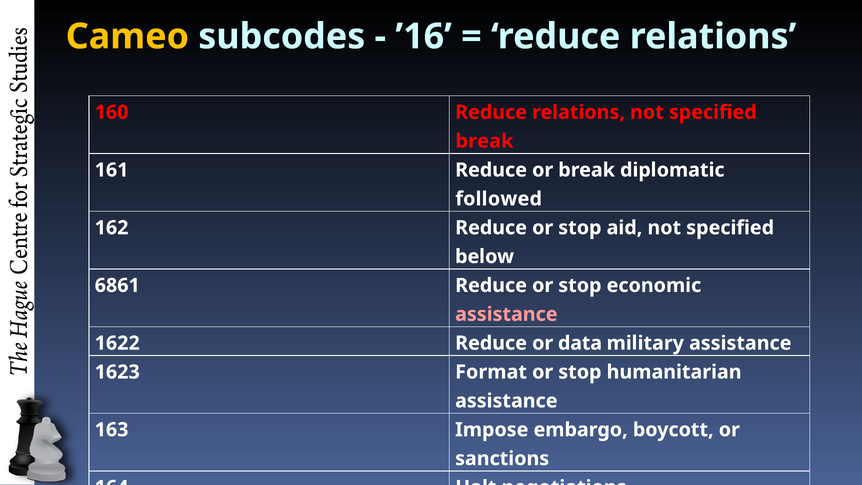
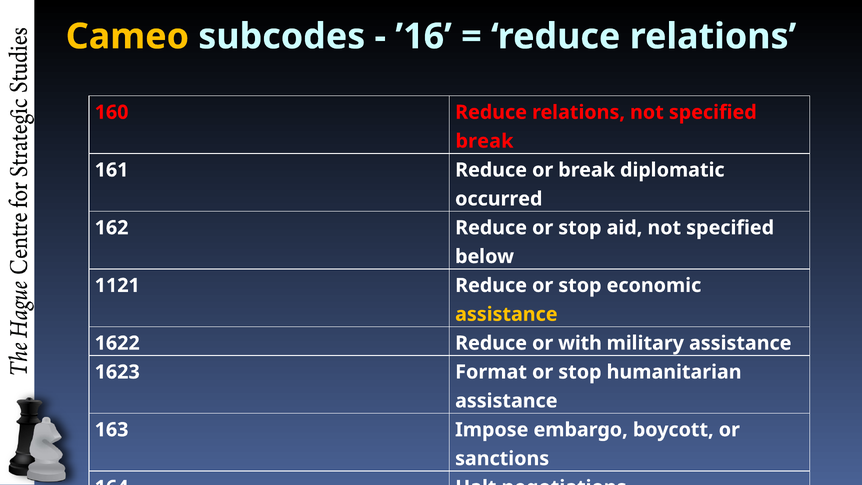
followed: followed -> occurred
6861: 6861 -> 1121
assistance at (506, 314) colour: pink -> yellow
data: data -> with
